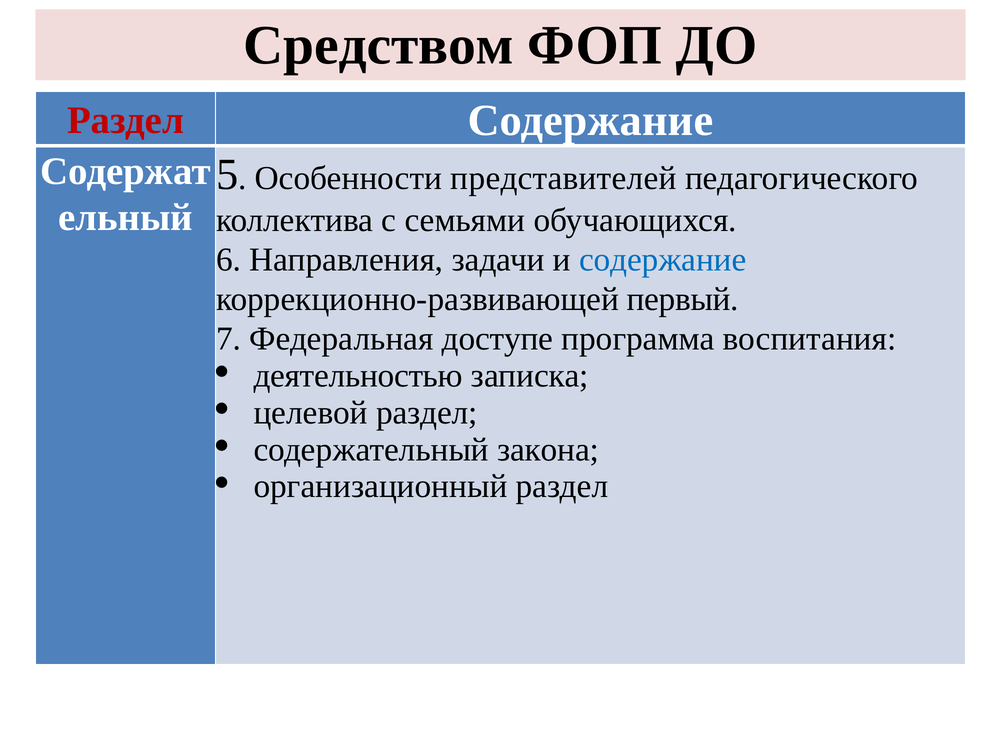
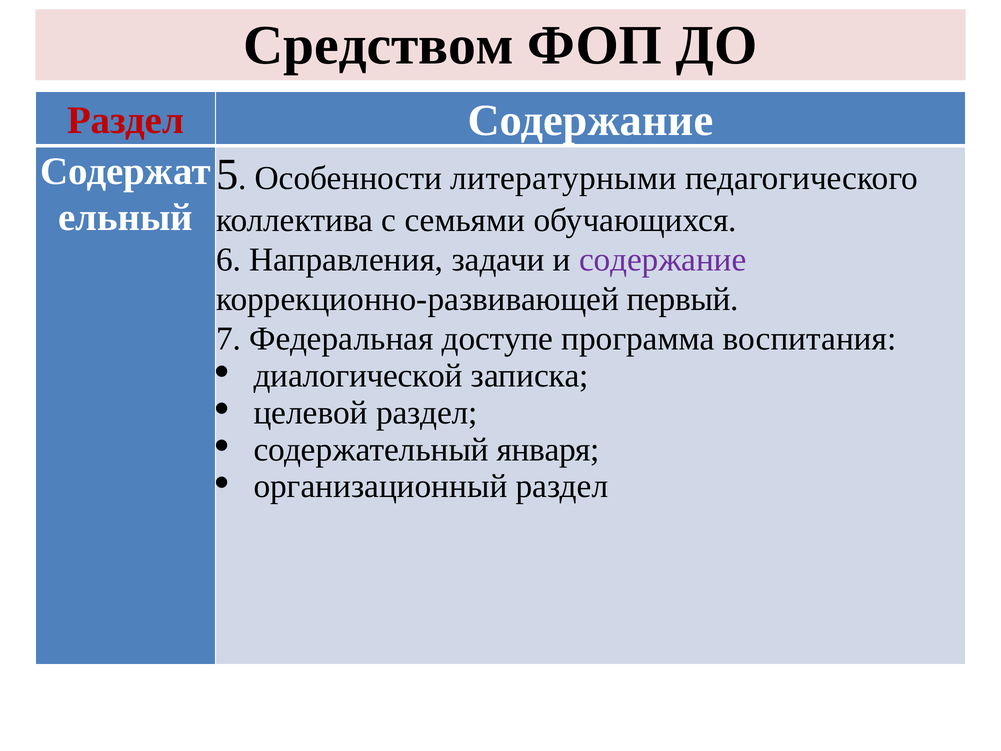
представителей: представителей -> литературными
содержание at (663, 260) colour: blue -> purple
деятельностью: деятельностью -> диалогической
закона: закона -> января
